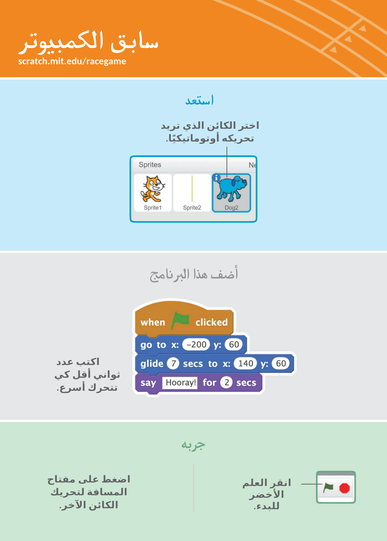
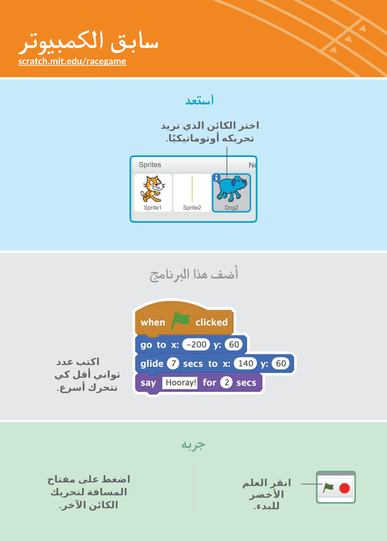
scratch.mit.edu/racegame underline: none -> present
